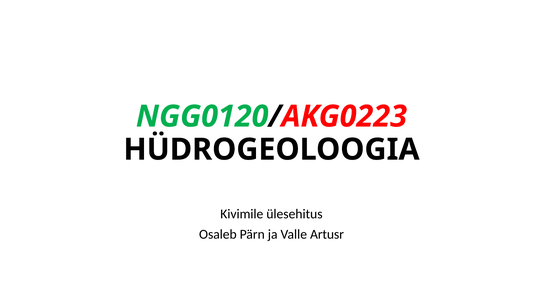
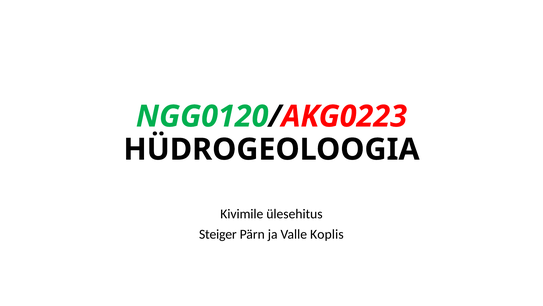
Osaleb: Osaleb -> Steiger
Artusr: Artusr -> Koplis
